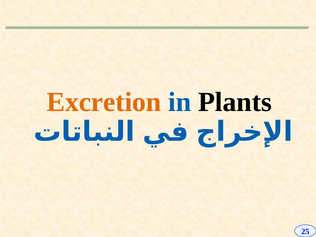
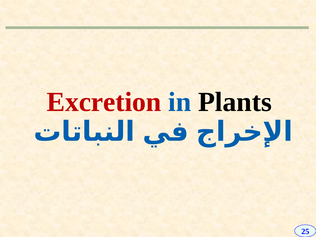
Excretion colour: orange -> red
